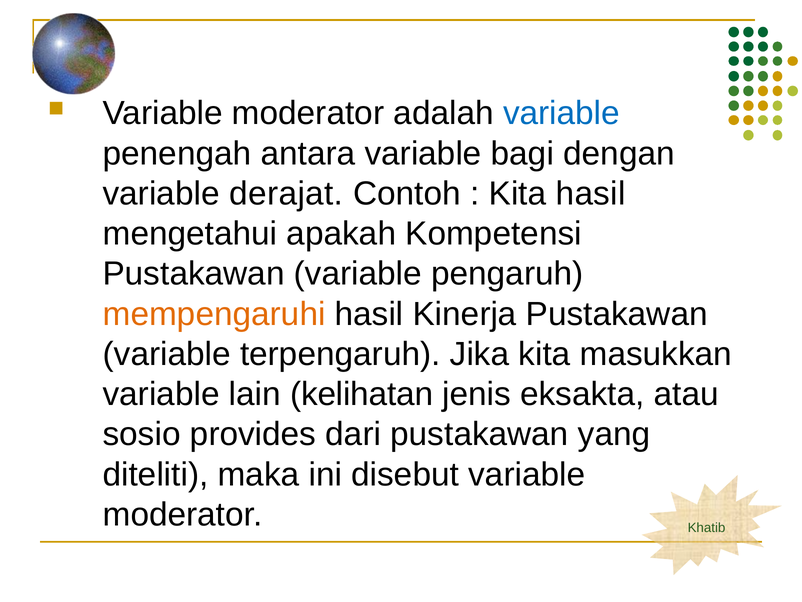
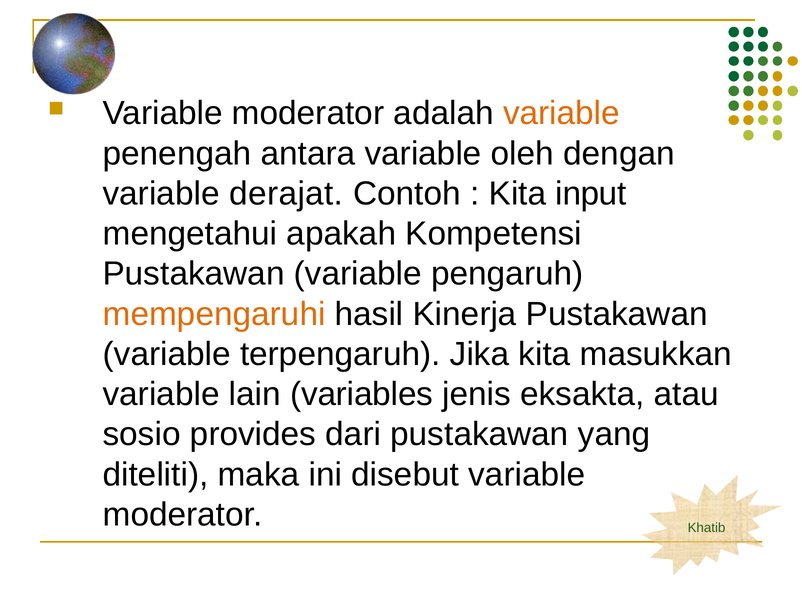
variable at (561, 113) colour: blue -> orange
bagi: bagi -> oleh
Kita hasil: hasil -> input
kelihatan: kelihatan -> variables
